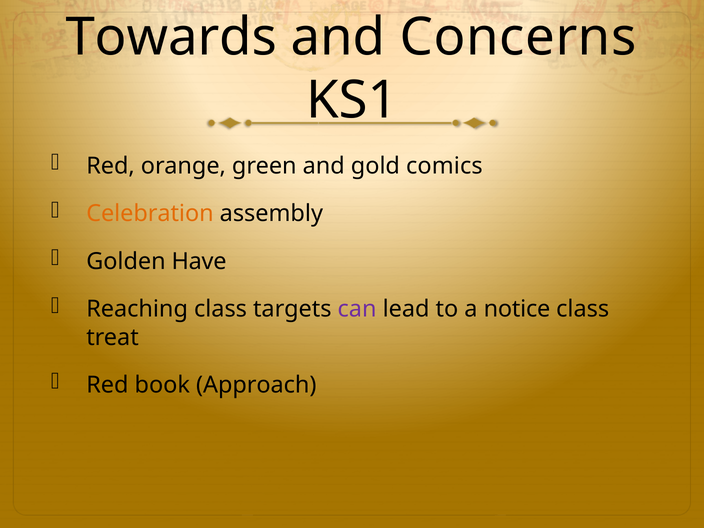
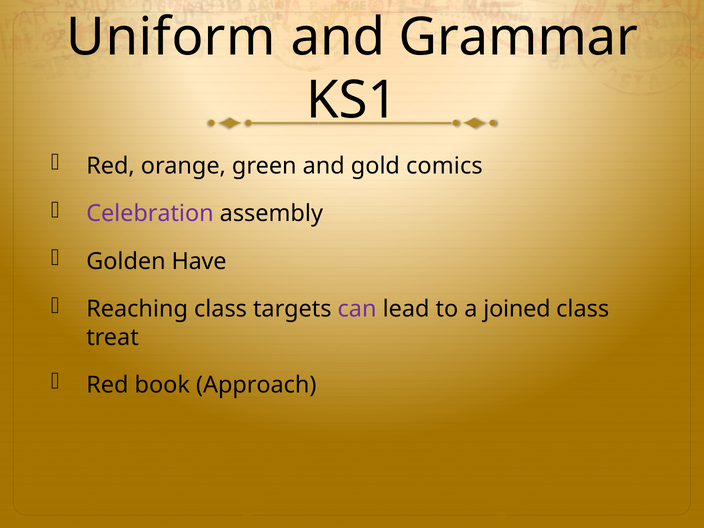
Towards: Towards -> Uniform
Concerns: Concerns -> Grammar
Celebration colour: orange -> purple
notice: notice -> joined
